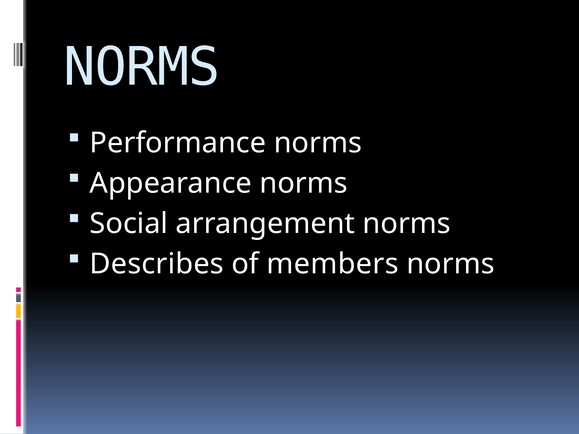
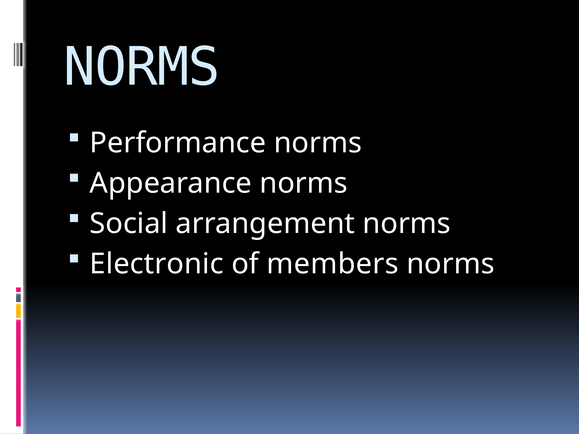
Describes: Describes -> Electronic
